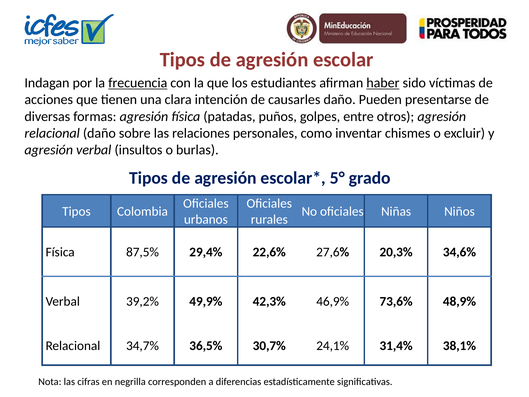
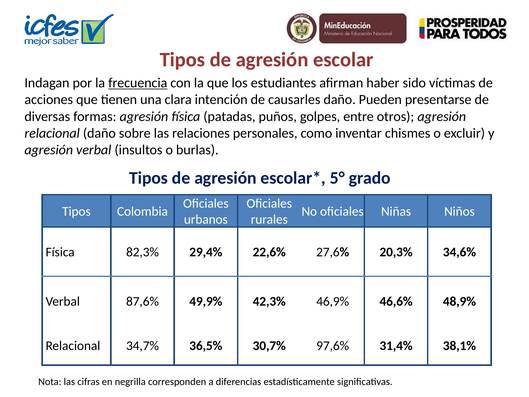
haber underline: present -> none
87,5%: 87,5% -> 82,3%
39,2%: 39,2% -> 87,6%
73,6%: 73,6% -> 46,6%
24,1%: 24,1% -> 97,6%
